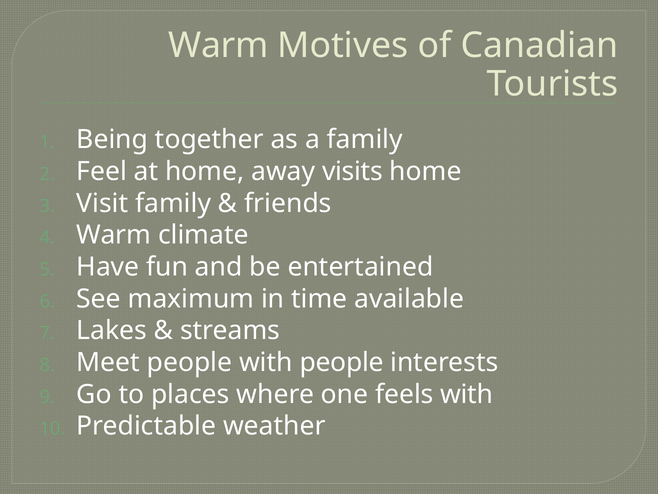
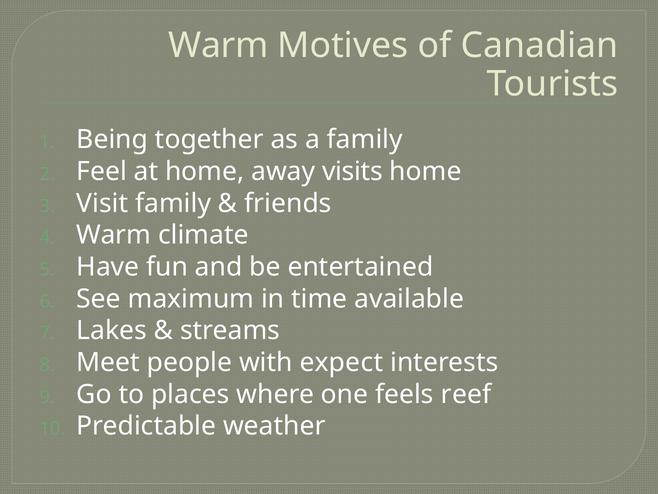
with people: people -> expect
feels with: with -> reef
